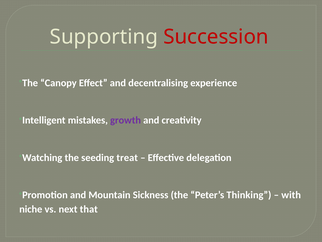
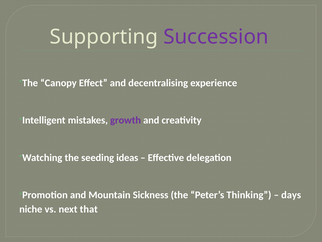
Succession colour: red -> purple
treat: treat -> ideas
with: with -> days
